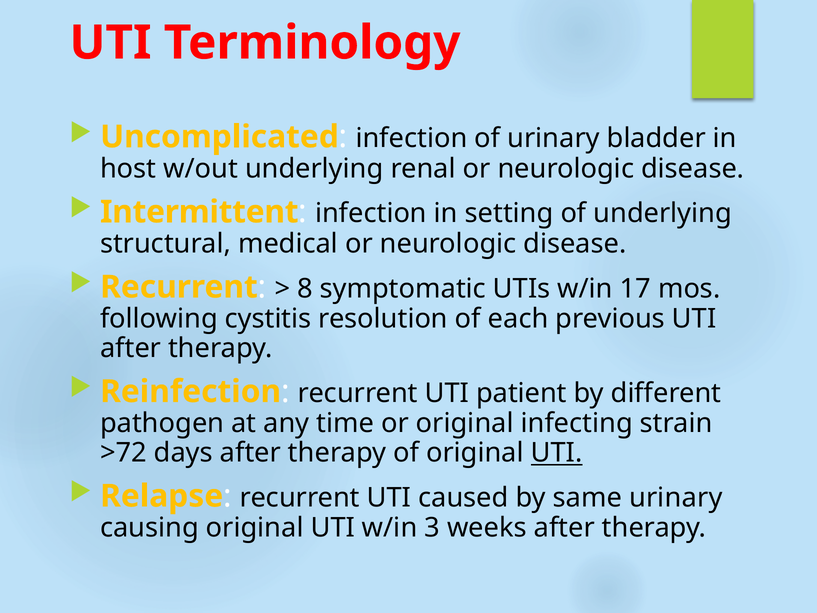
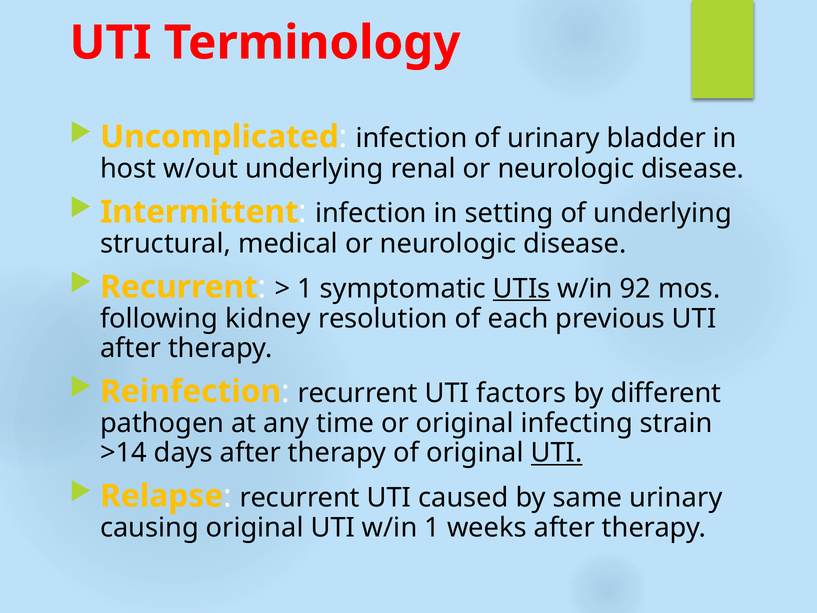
8 at (305, 288): 8 -> 1
UTIs underline: none -> present
17: 17 -> 92
cystitis: cystitis -> kidney
patient: patient -> factors
>72: >72 -> >14
w/in 3: 3 -> 1
